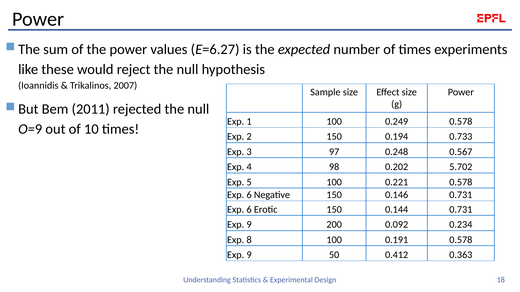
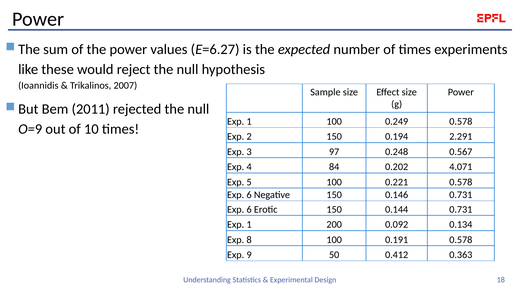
0.733: 0.733 -> 2.291
98: 98 -> 84
5.702: 5.702 -> 4.071
9 at (249, 225): 9 -> 1
0.234: 0.234 -> 0.134
